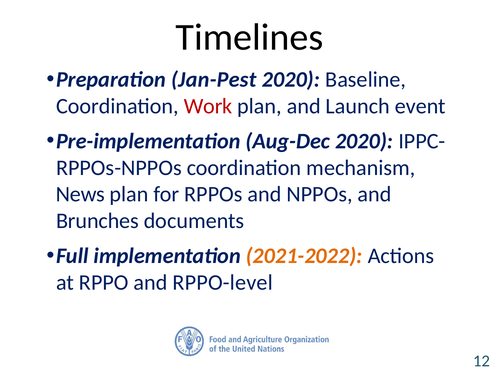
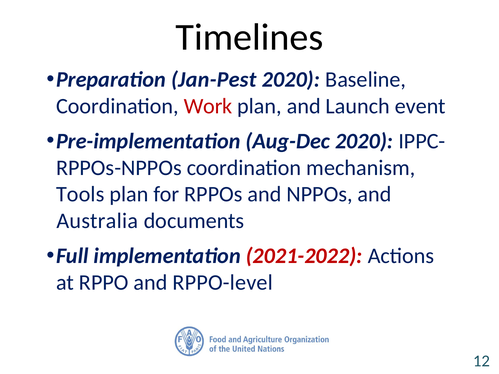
News: News -> Tools
Brunches: Brunches -> Australia
2021-2022 colour: orange -> red
